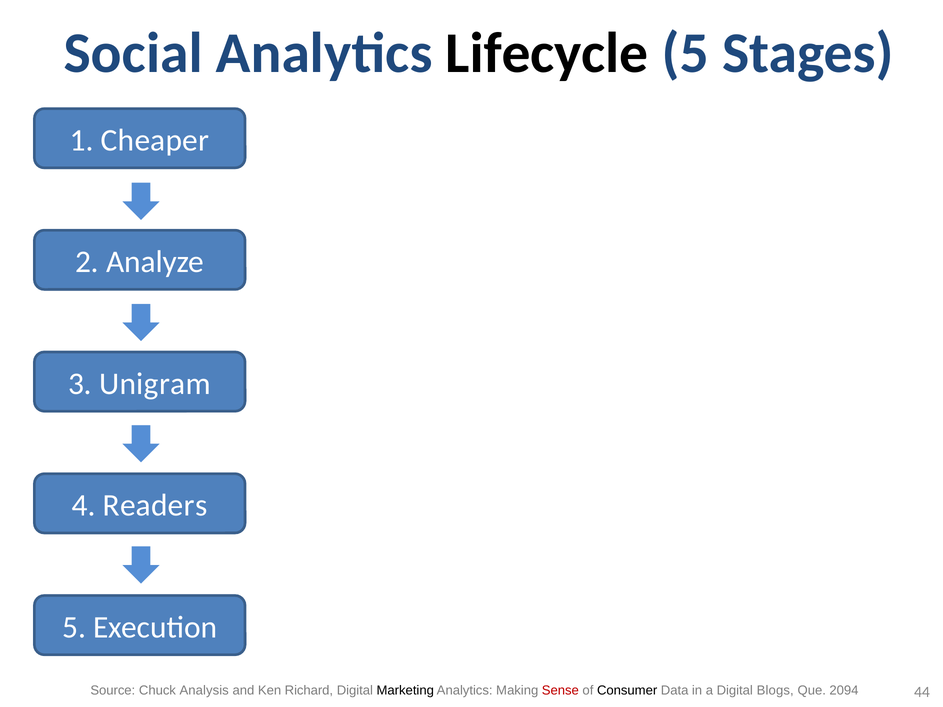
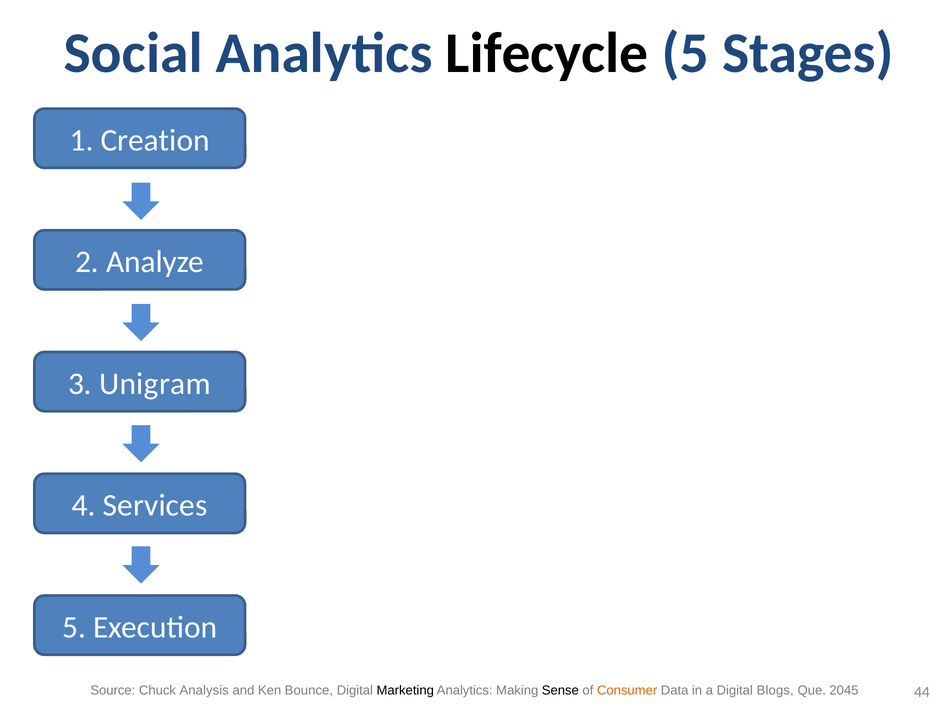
Cheaper: Cheaper -> Creation
Readers: Readers -> Services
Richard: Richard -> Bounce
Sense colour: red -> black
Consumer colour: black -> orange
2094: 2094 -> 2045
